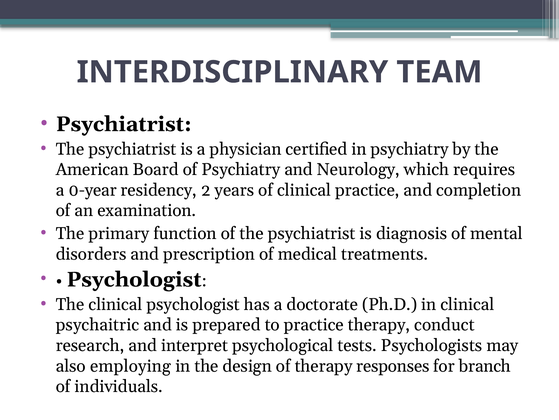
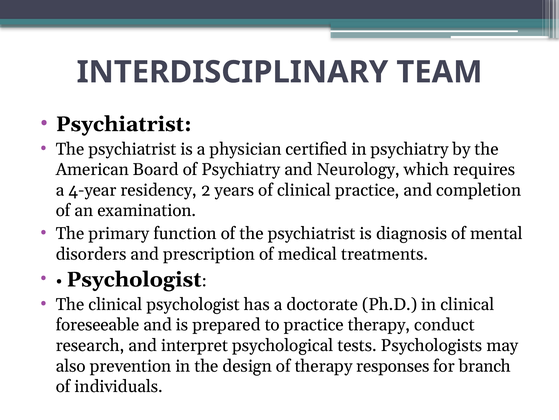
0-year: 0-year -> 4-year
psychaitric: psychaitric -> foreseeable
employing: employing -> prevention
